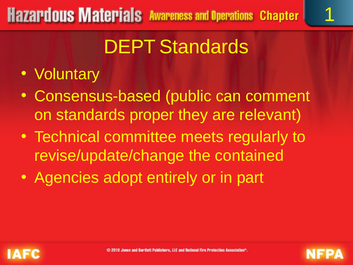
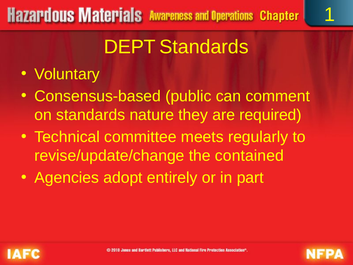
proper: proper -> nature
relevant: relevant -> required
